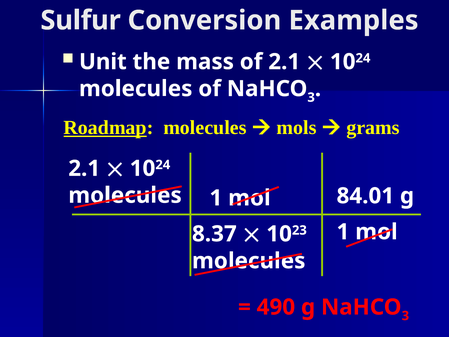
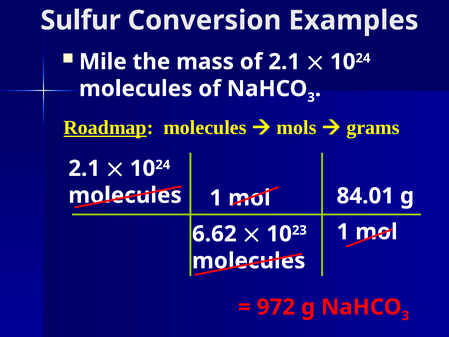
Unit: Unit -> Mile
8.37: 8.37 -> 6.62
490: 490 -> 972
